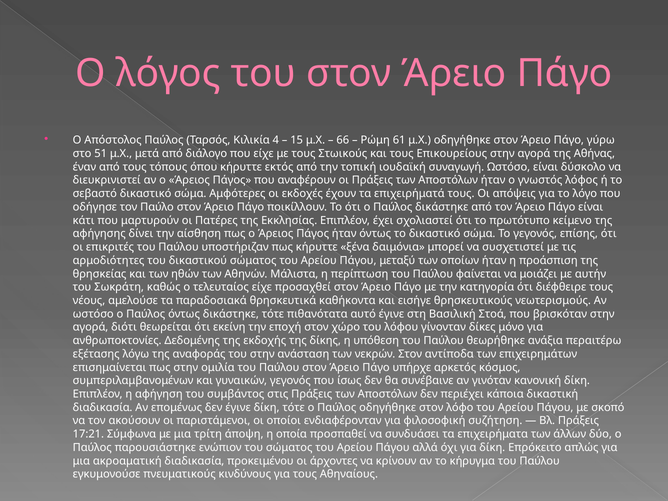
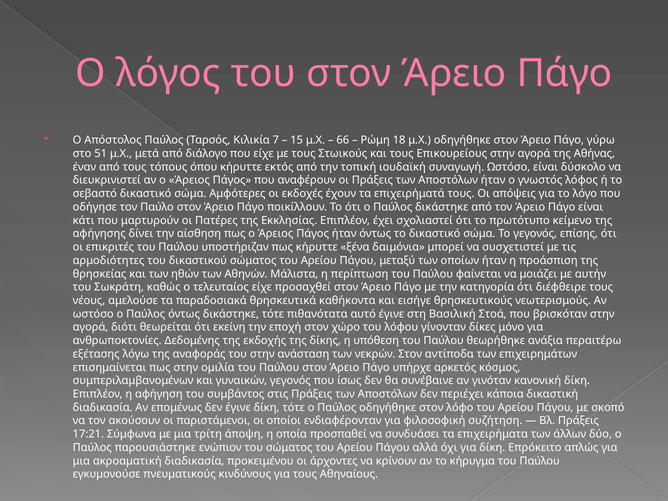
4: 4 -> 7
61: 61 -> 18
